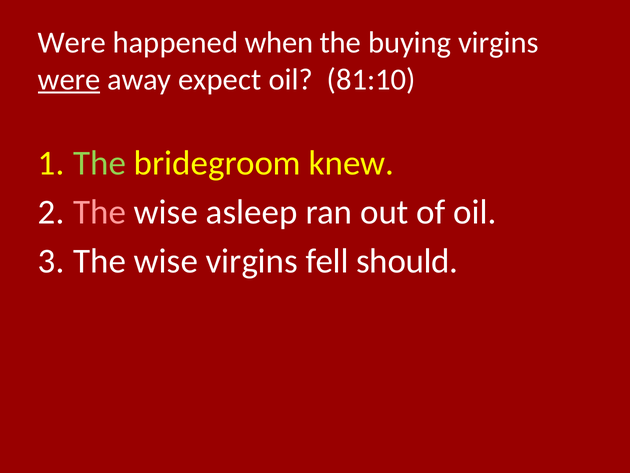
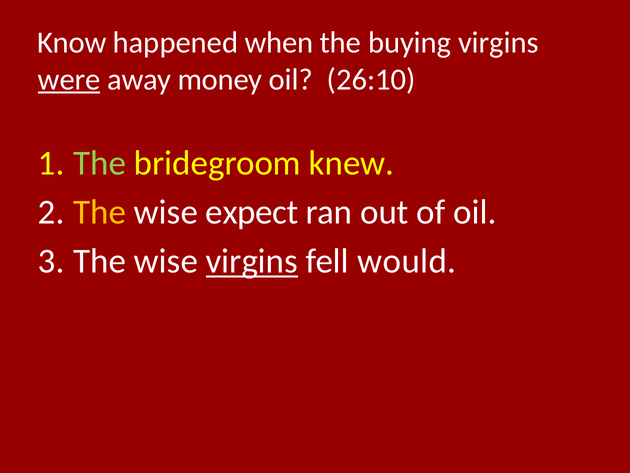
Were at (72, 43): Were -> Know
expect: expect -> money
81:10: 81:10 -> 26:10
The at (100, 212) colour: pink -> yellow
asleep: asleep -> expect
virgins at (252, 261) underline: none -> present
should: should -> would
